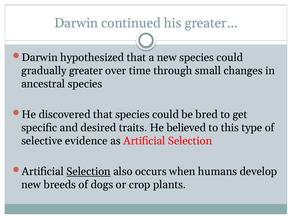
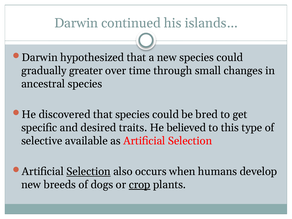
greater…: greater… -> islands…
evidence: evidence -> available
crop underline: none -> present
